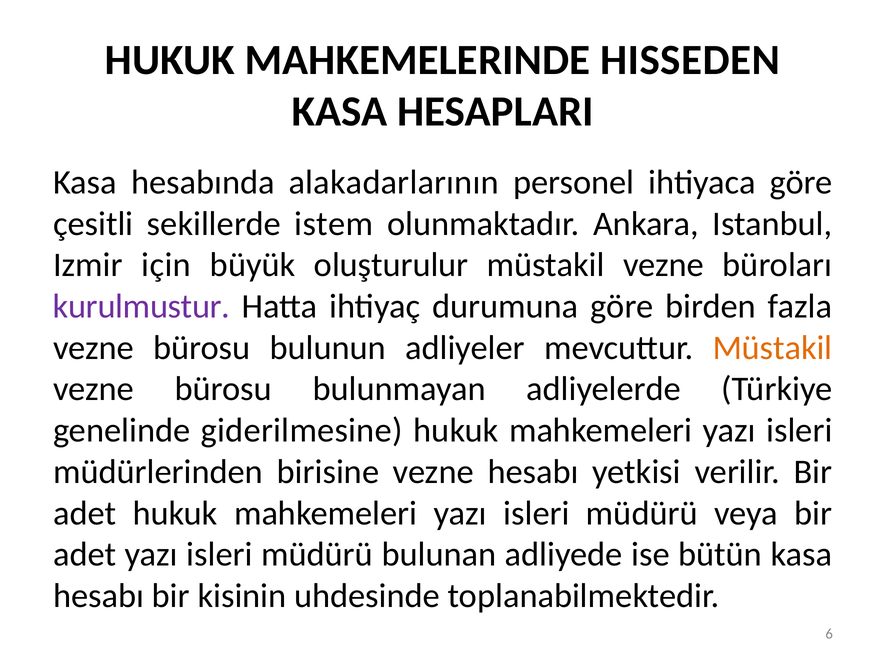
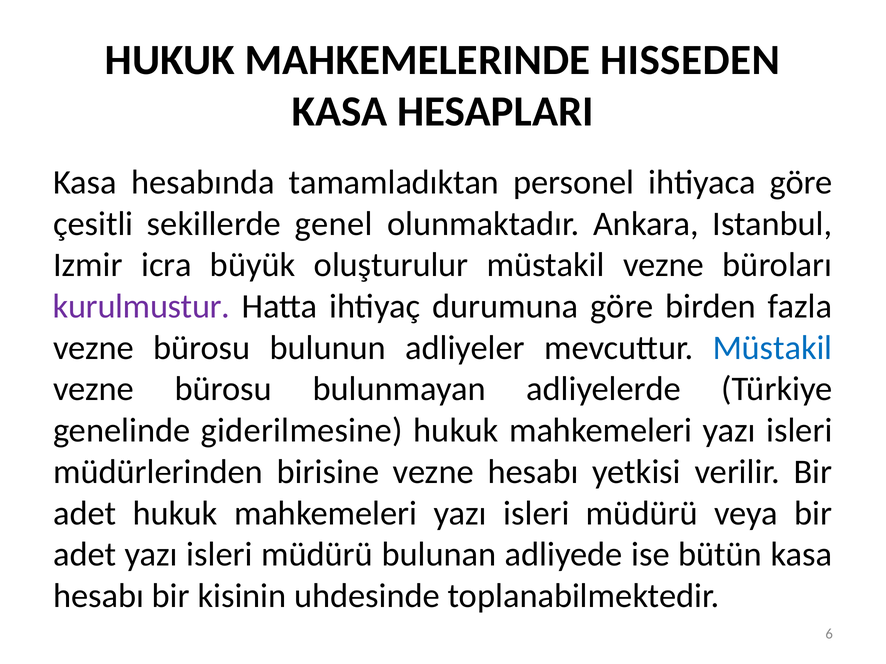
alakadarlarının: alakadarlarının -> tamamladıktan
istem: istem -> genel
için: için -> icra
Müstakil at (772, 348) colour: orange -> blue
